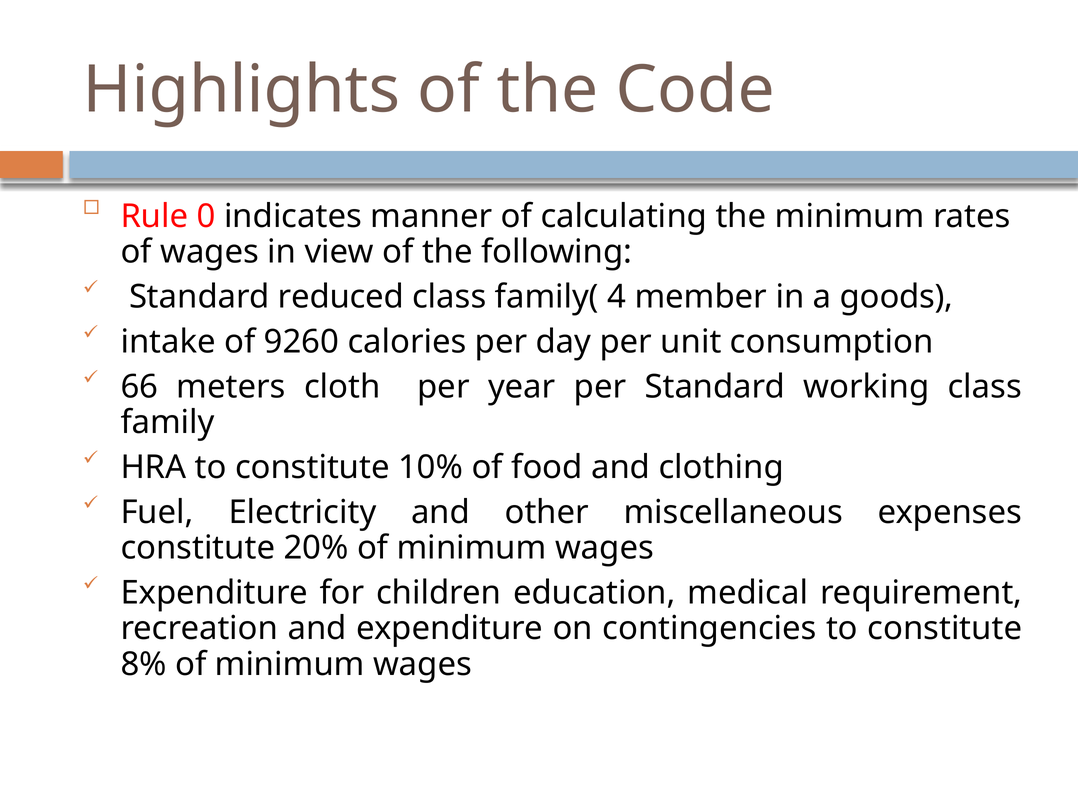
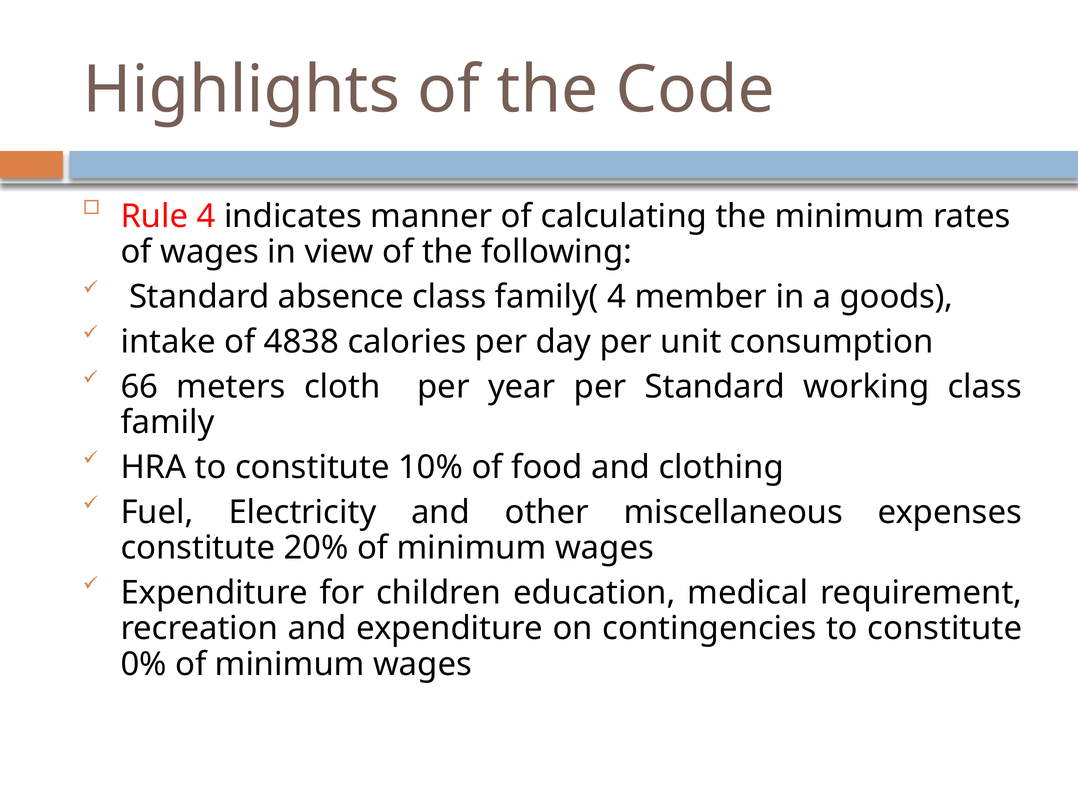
Rule 0: 0 -> 4
reduced: reduced -> absence
9260: 9260 -> 4838
8%: 8% -> 0%
